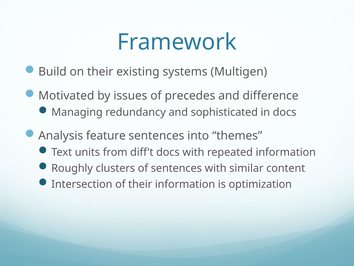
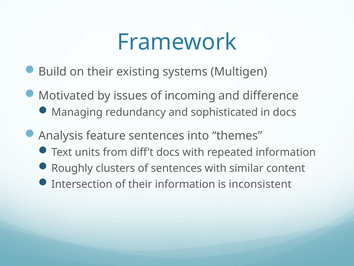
precedes: precedes -> incoming
optimization: optimization -> inconsistent
